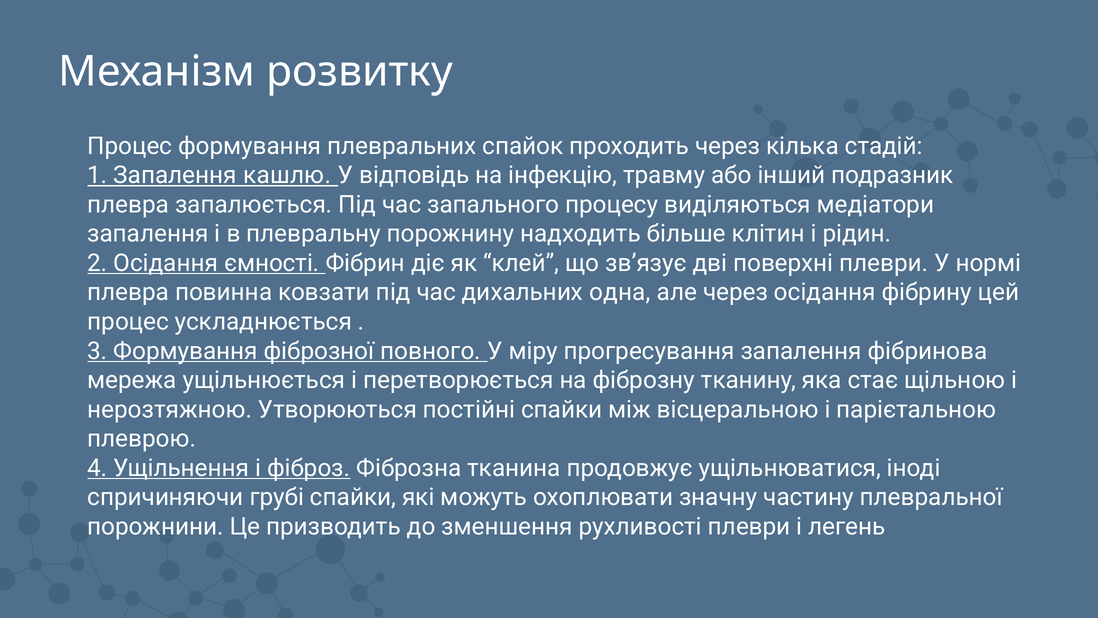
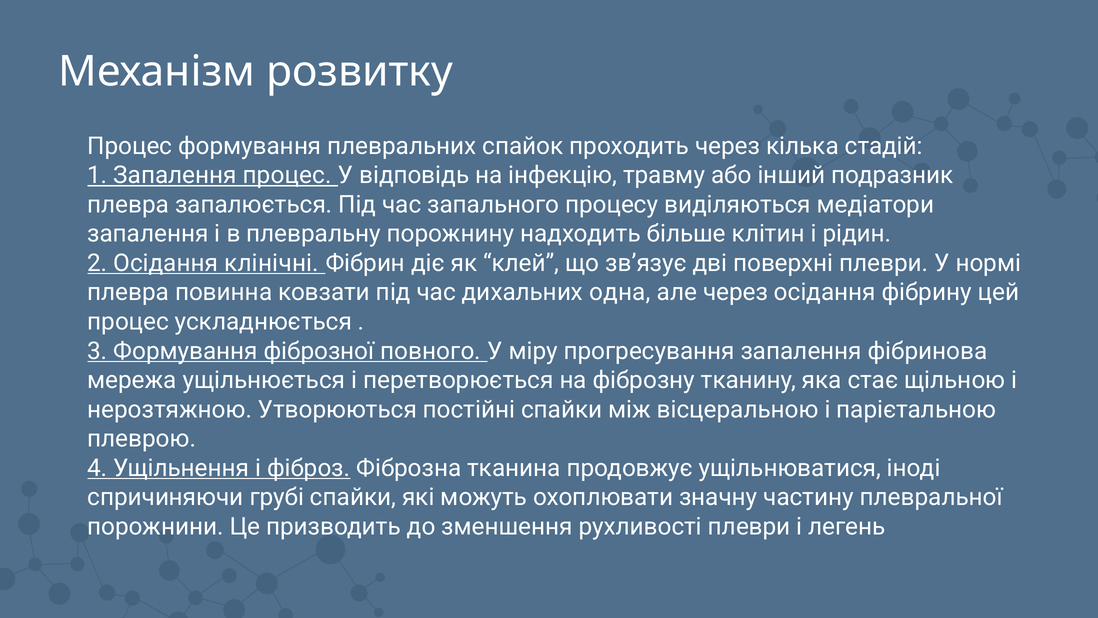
Запалення кашлю: кашлю -> процес
ємності: ємності -> клінічні
